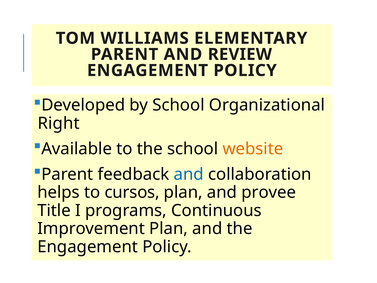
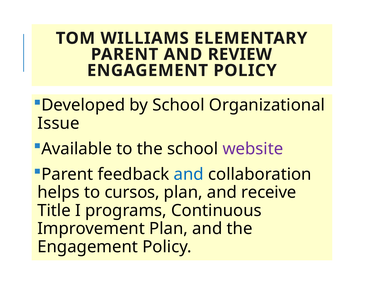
Right: Right -> Issue
website colour: orange -> purple
provee: provee -> receive
